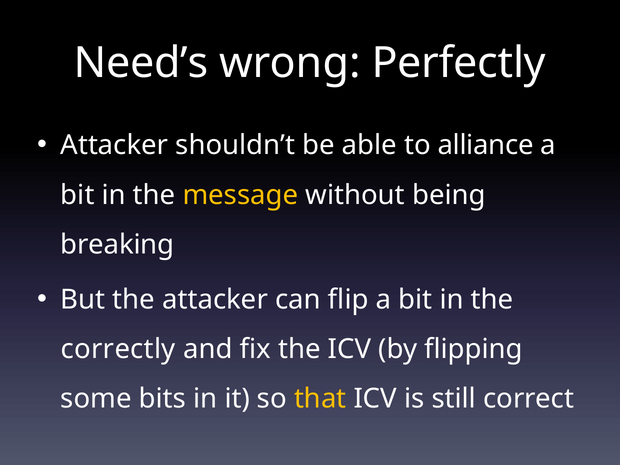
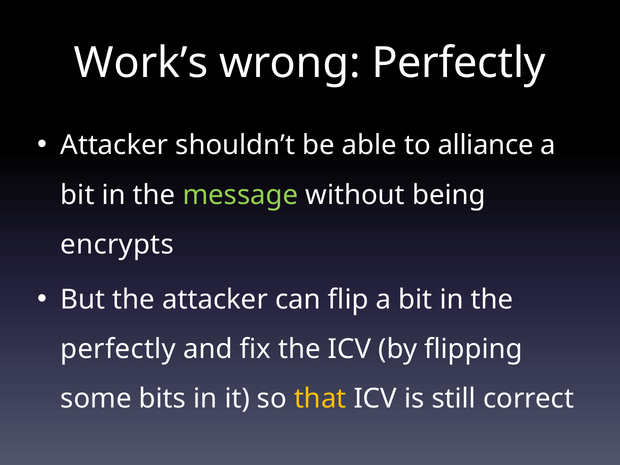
Need’s: Need’s -> Work’s
message colour: yellow -> light green
breaking: breaking -> encrypts
correctly at (118, 349): correctly -> perfectly
